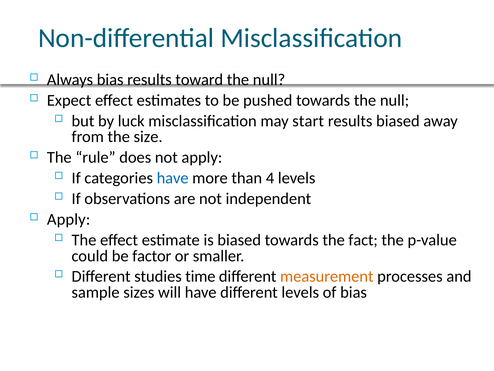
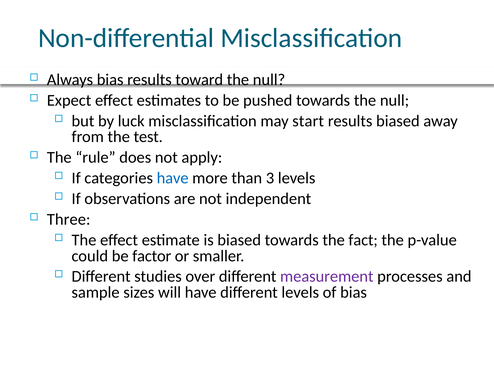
size: size -> test
4: 4 -> 3
Apply at (69, 219): Apply -> Three
time: time -> over
measurement colour: orange -> purple
